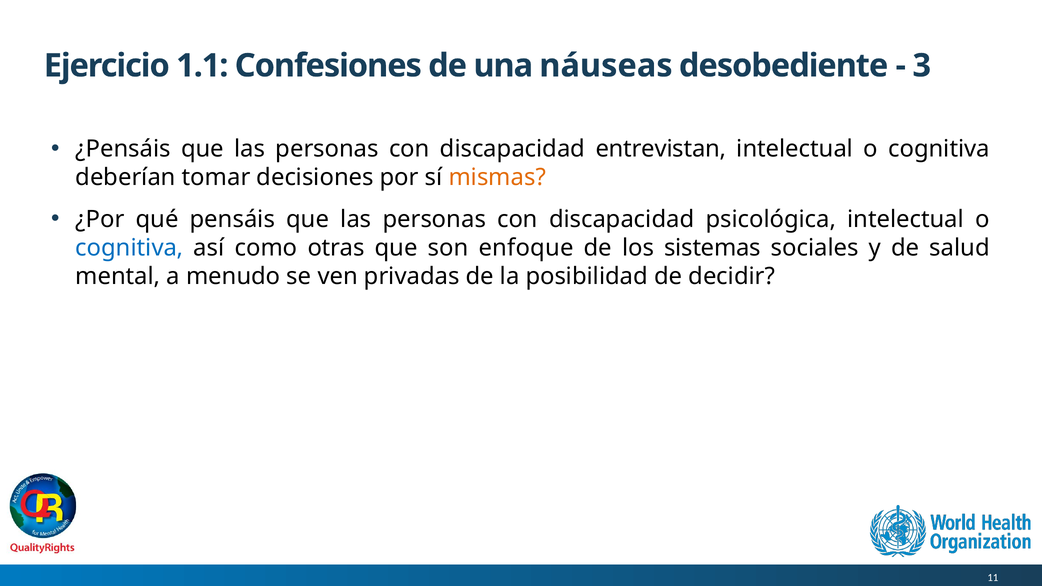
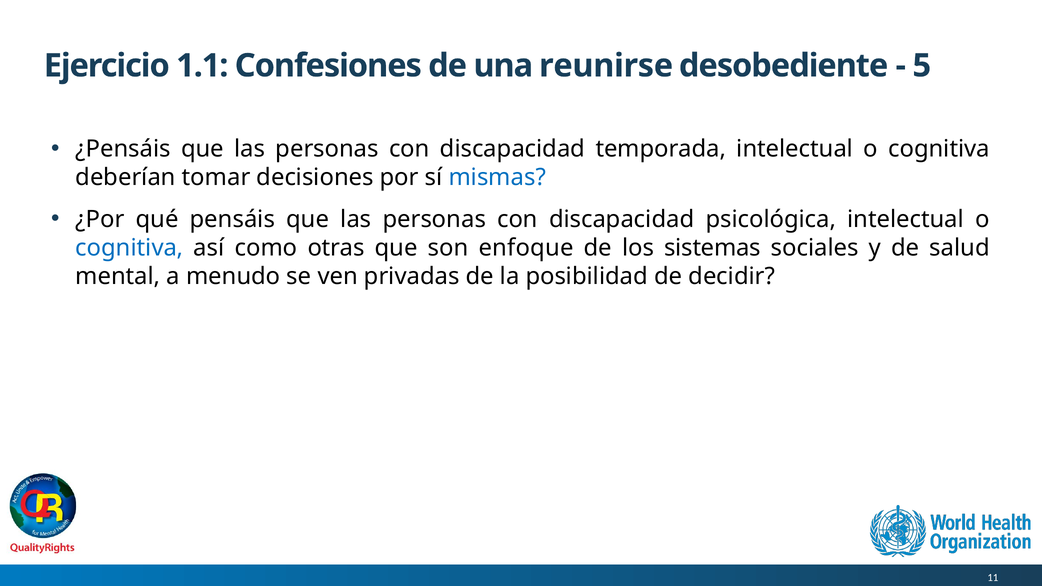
náuseas: náuseas -> reunirse
3: 3 -> 5
entrevistan: entrevistan -> temporada
mismas colour: orange -> blue
